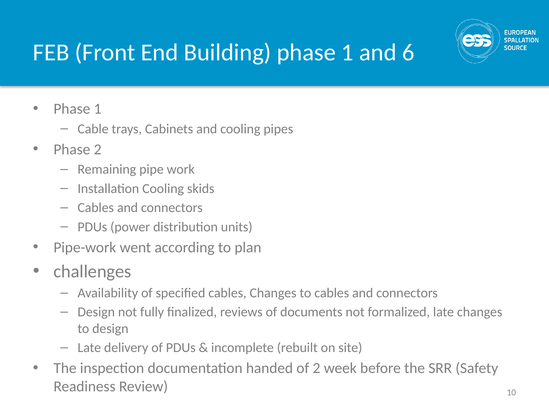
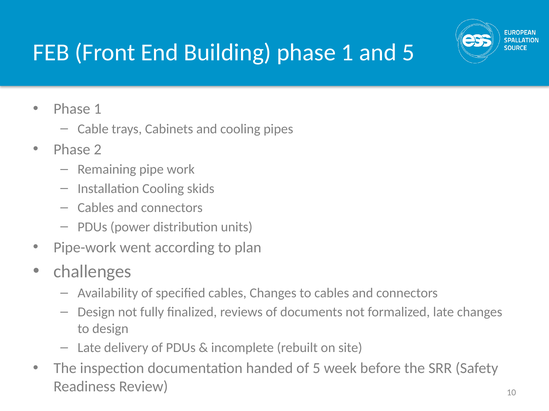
and 6: 6 -> 5
of 2: 2 -> 5
